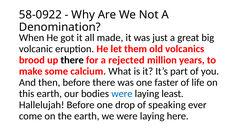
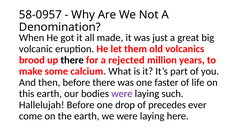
58-0922: 58-0922 -> 58-0957
were at (122, 94) colour: blue -> purple
least: least -> such
speaking: speaking -> precedes
